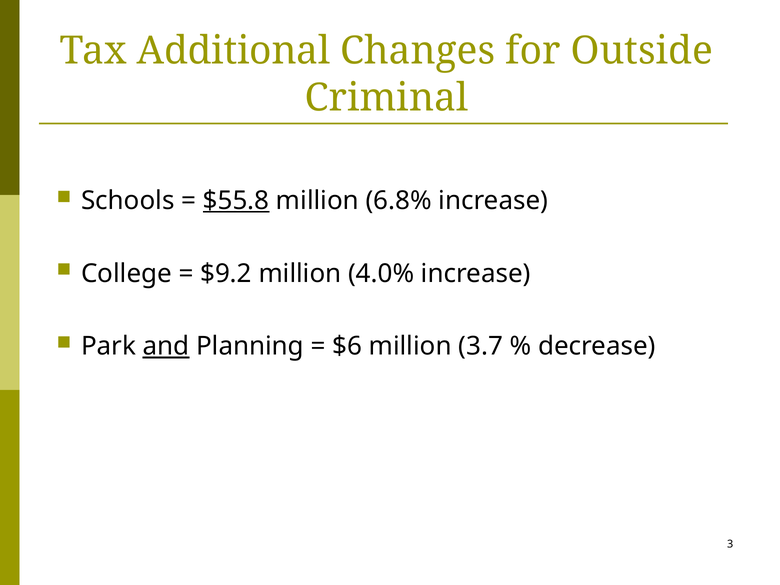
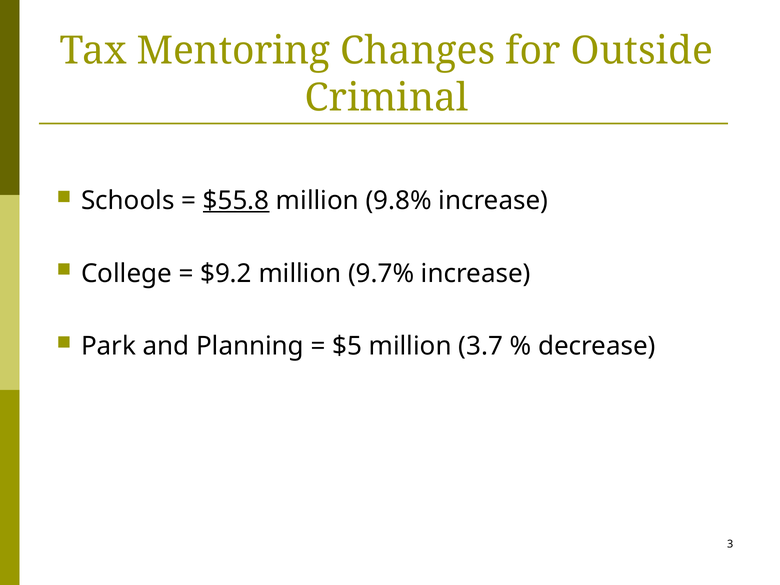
Additional: Additional -> Mentoring
6.8%: 6.8% -> 9.8%
4.0%: 4.0% -> 9.7%
and underline: present -> none
$6: $6 -> $5
